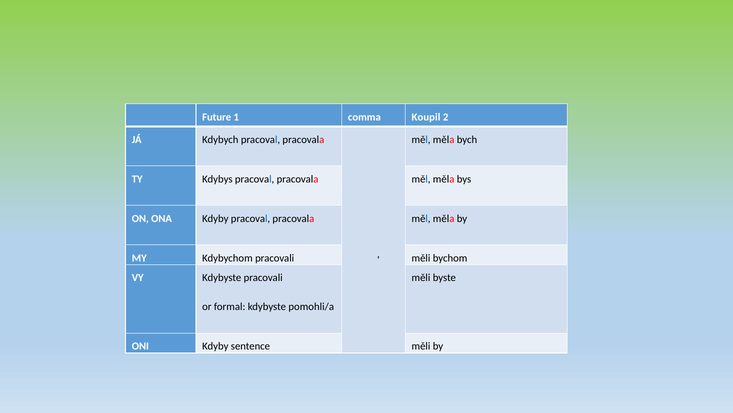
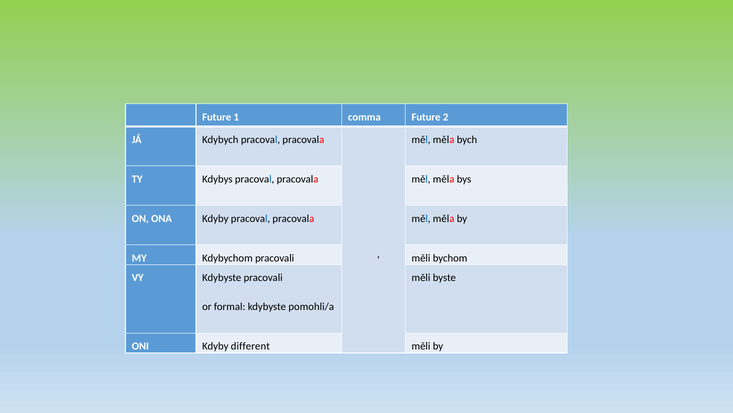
comma Koupil: Koupil -> Future
sentence: sentence -> different
